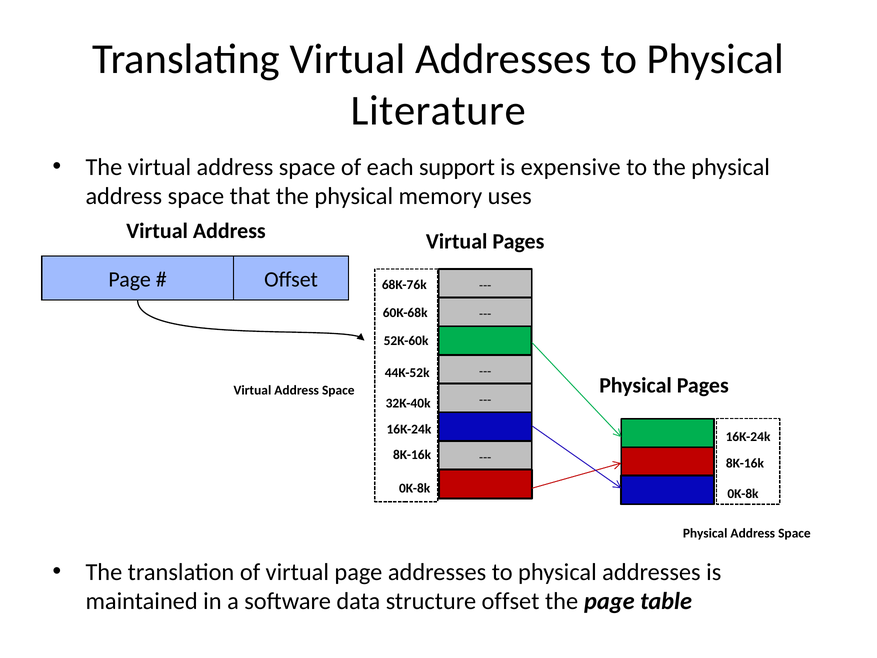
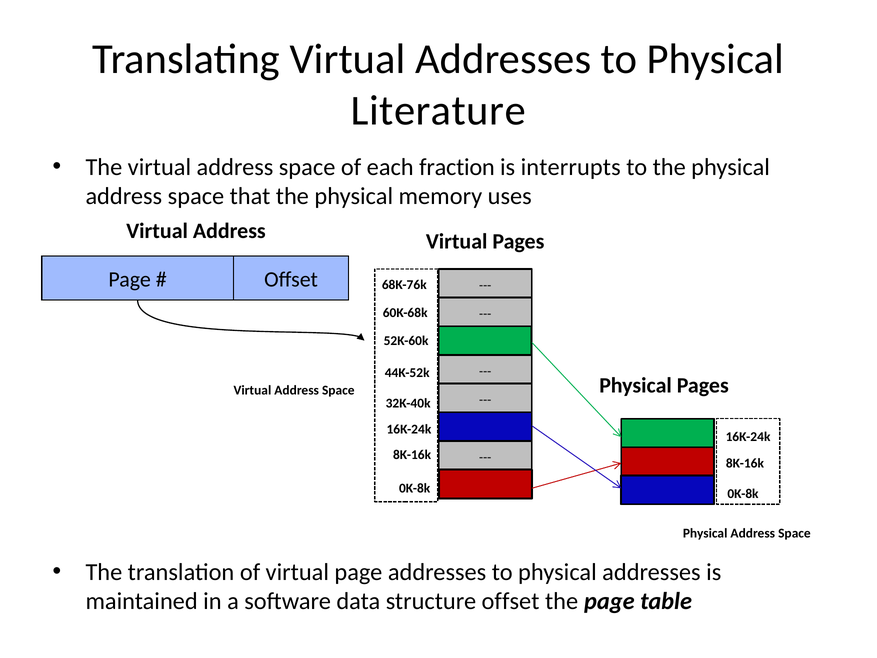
support: support -> fraction
expensive: expensive -> interrupts
